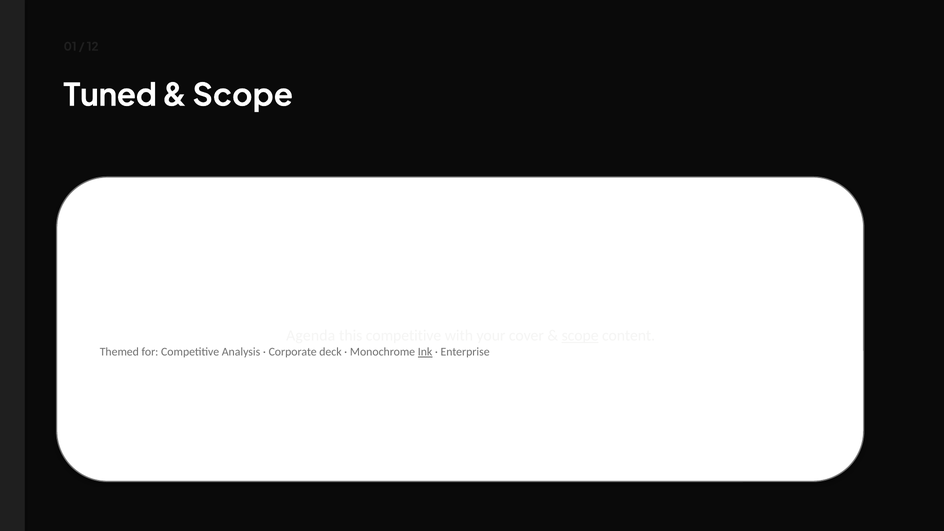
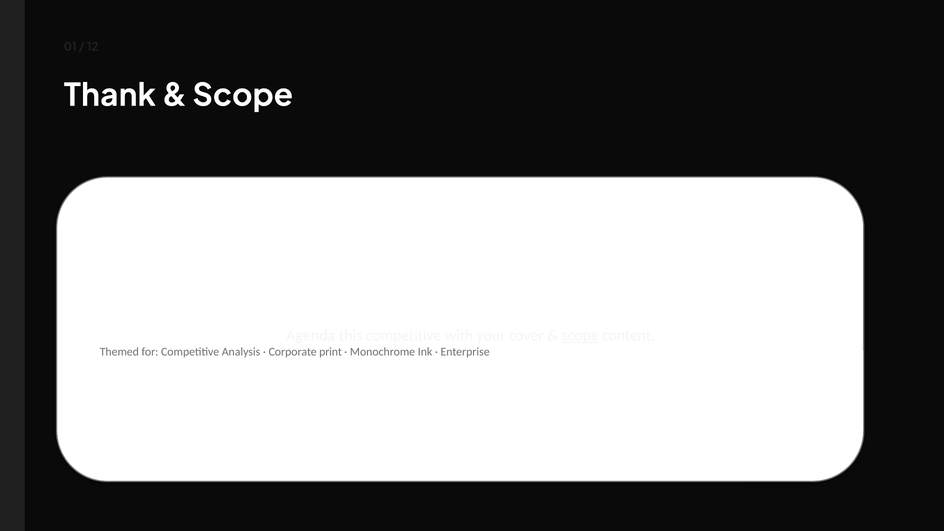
Tuned: Tuned -> Thank
deck: deck -> print
Ink underline: present -> none
